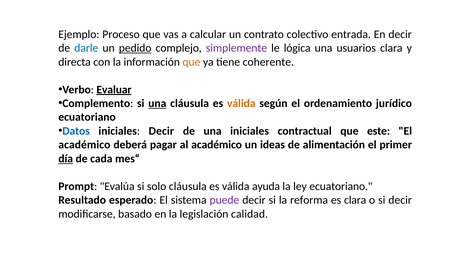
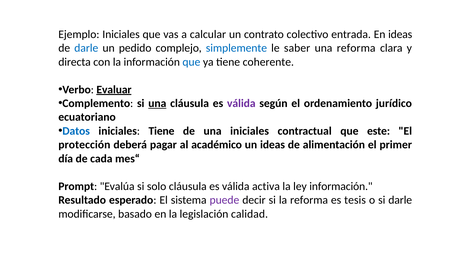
Ejemplo Proceso: Proceso -> Iniciales
En decir: decir -> ideas
pedido underline: present -> none
simplemente colour: purple -> blue
lógica: lógica -> saber
una usuarios: usuarios -> reforma
que at (191, 62) colour: orange -> blue
válida at (241, 103) colour: orange -> purple
iniciales Decir: Decir -> Tiene
académico at (84, 145): académico -> protección
día underline: present -> none
ayuda: ayuda -> activa
ley ecuatoriano: ecuatoriano -> información
es clara: clara -> tesis
si decir: decir -> darle
